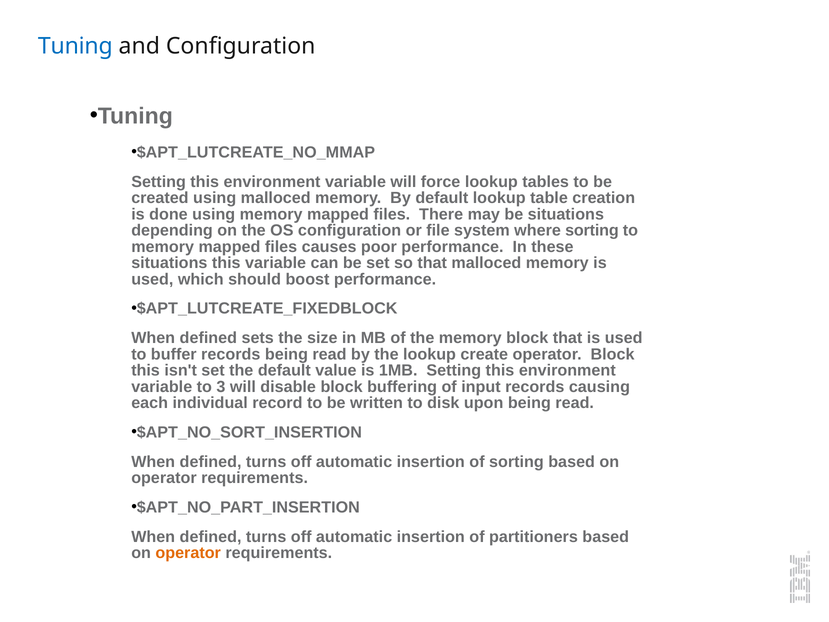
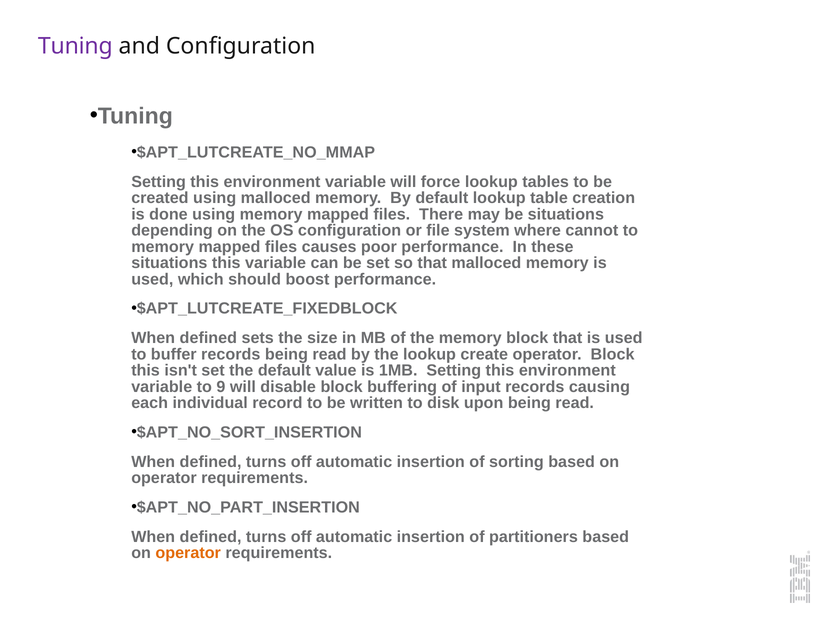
Tuning at (75, 46) colour: blue -> purple
where sorting: sorting -> cannot
3: 3 -> 9
